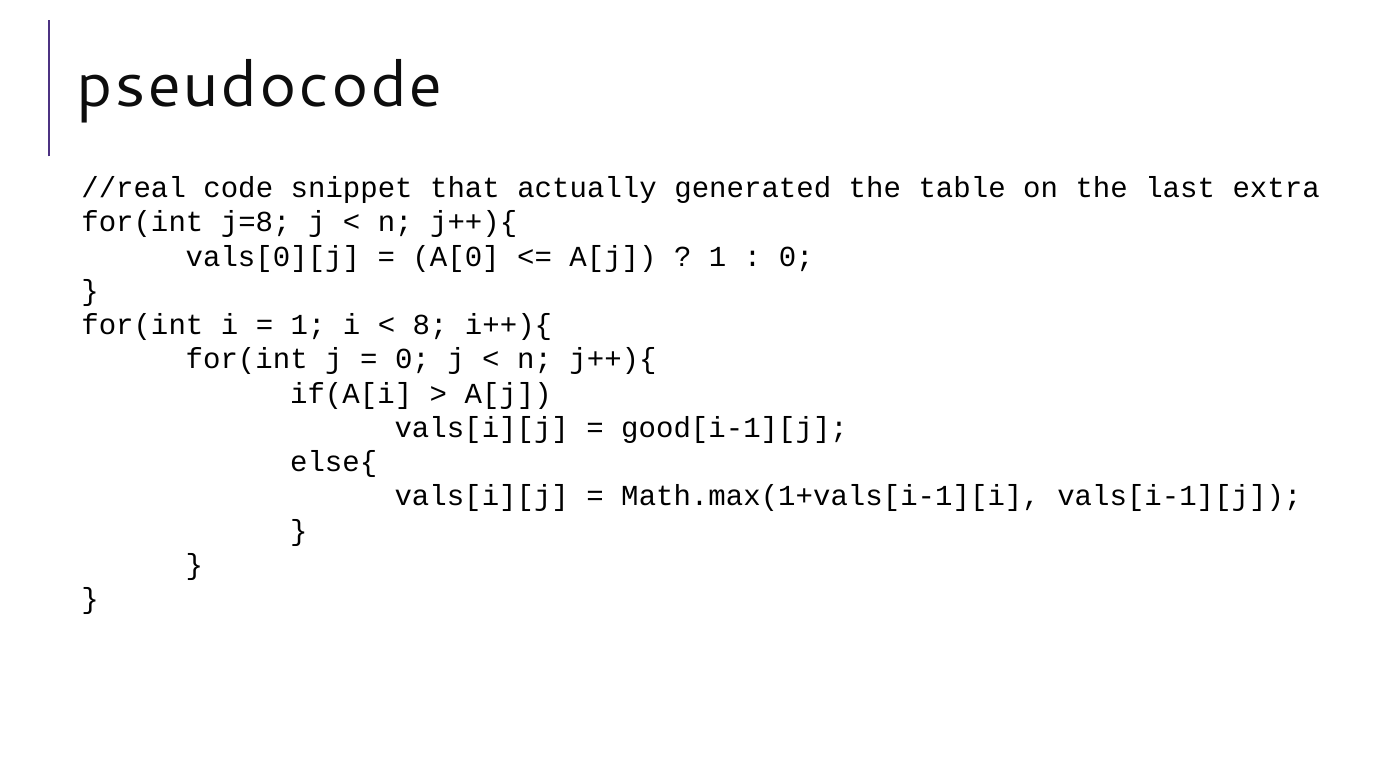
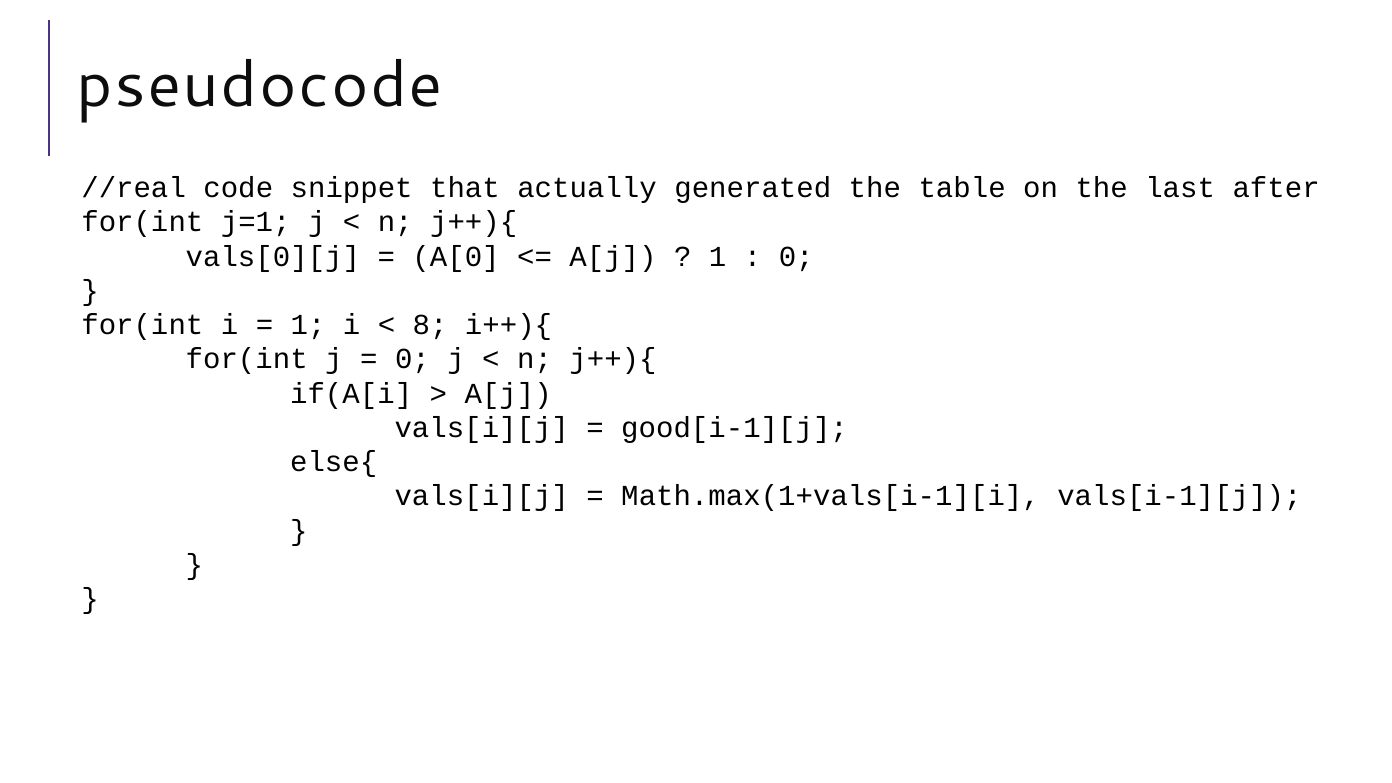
extra: extra -> after
j=8: j=8 -> j=1
